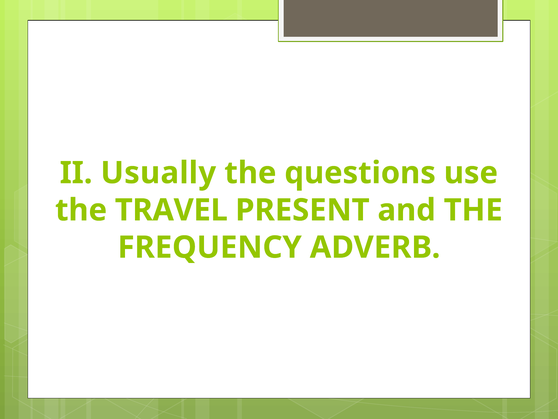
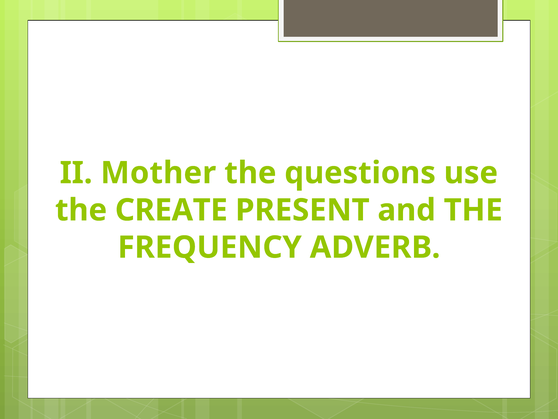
Usually: Usually -> Mother
TRAVEL: TRAVEL -> CREATE
